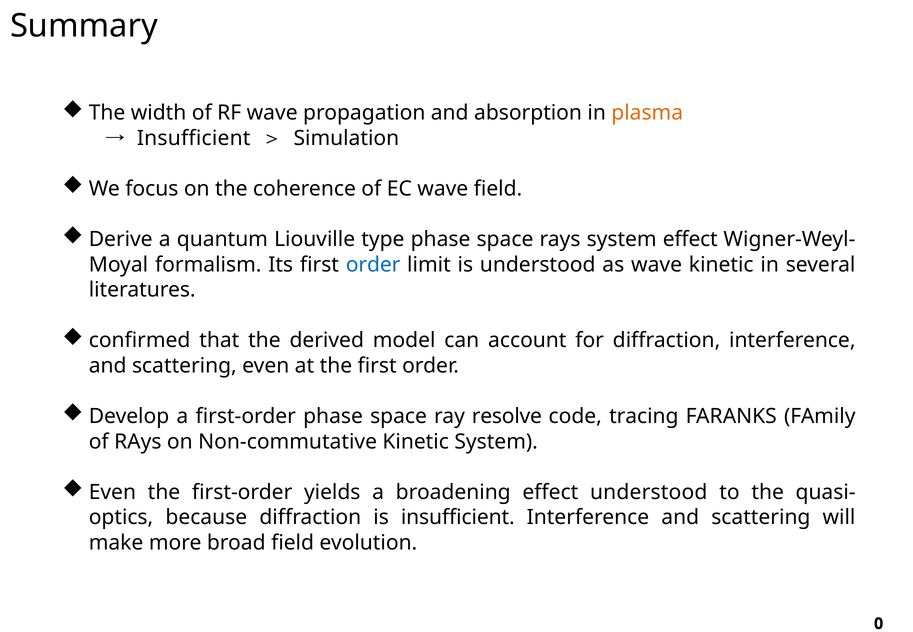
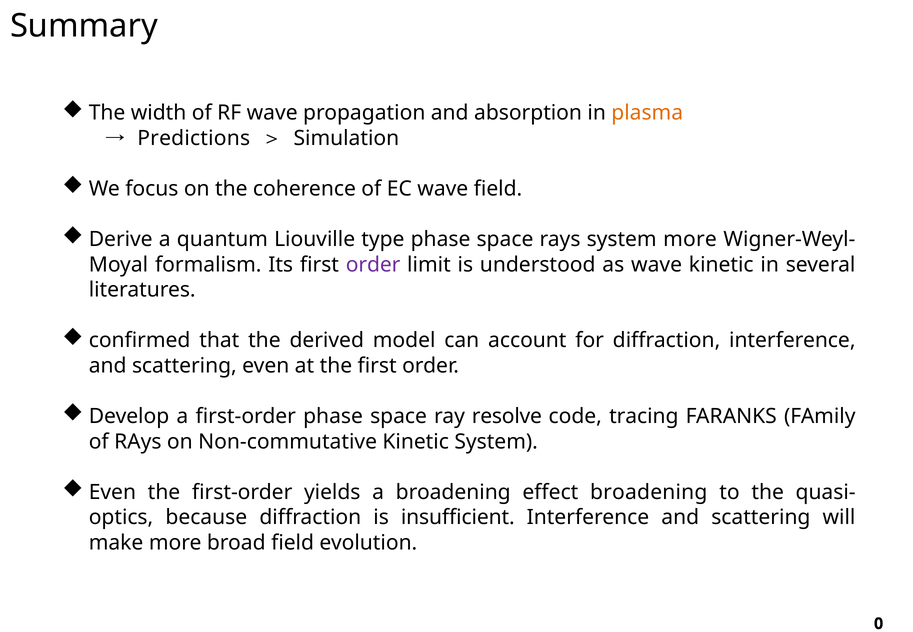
Insufficient at (194, 138): Insufficient -> Predictions
system effect: effect -> more
order at (373, 265) colour: blue -> purple
effect understood: understood -> broadening
